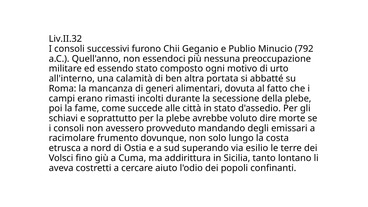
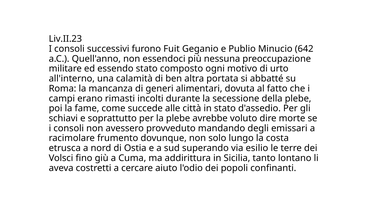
Liv.II.32: Liv.II.32 -> Liv.II.23
Chii: Chii -> Fuit
792: 792 -> 642
